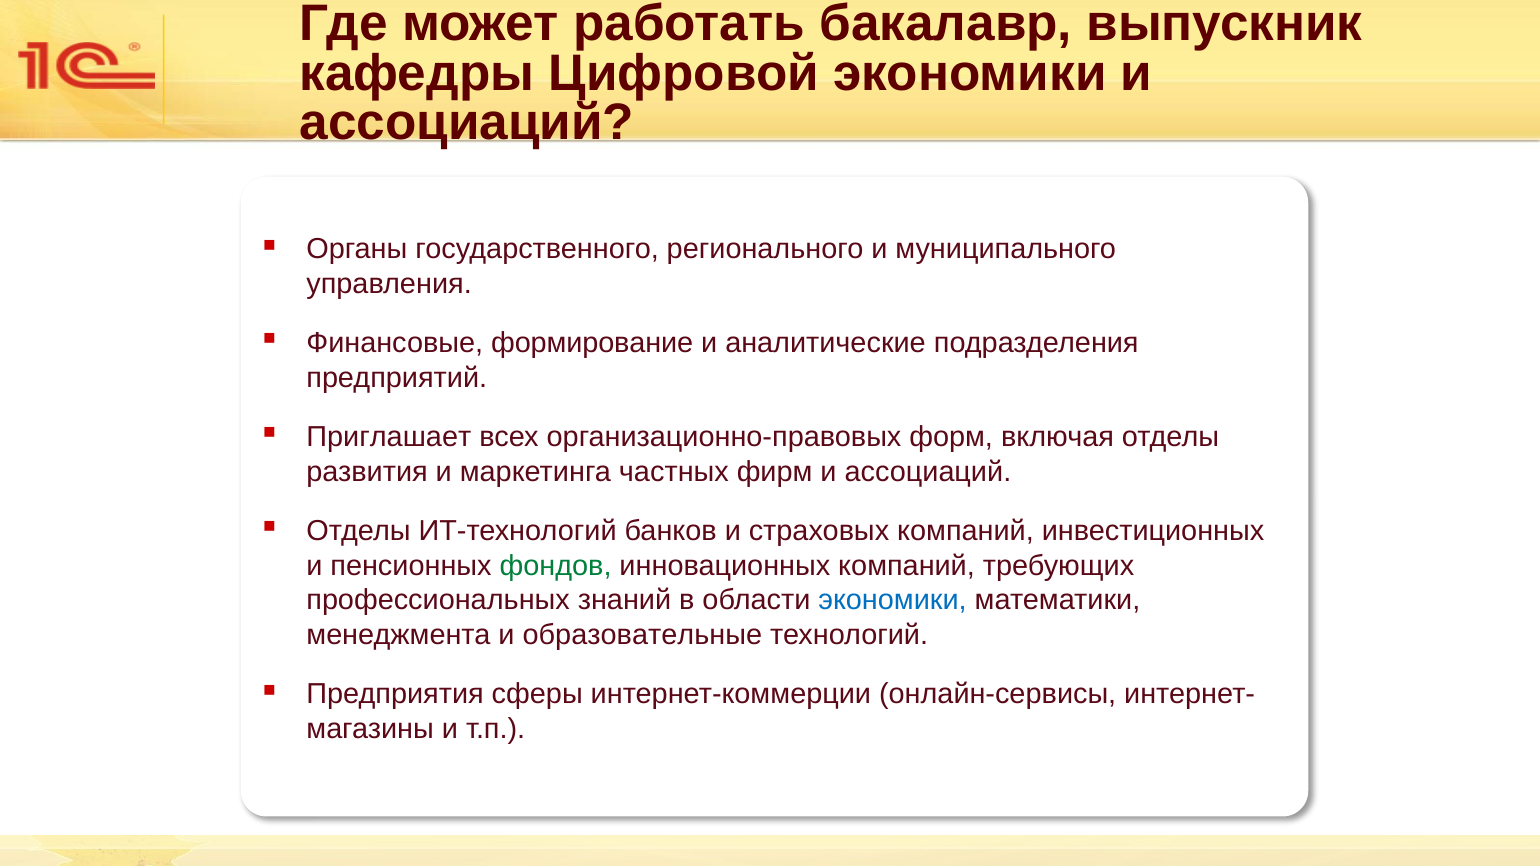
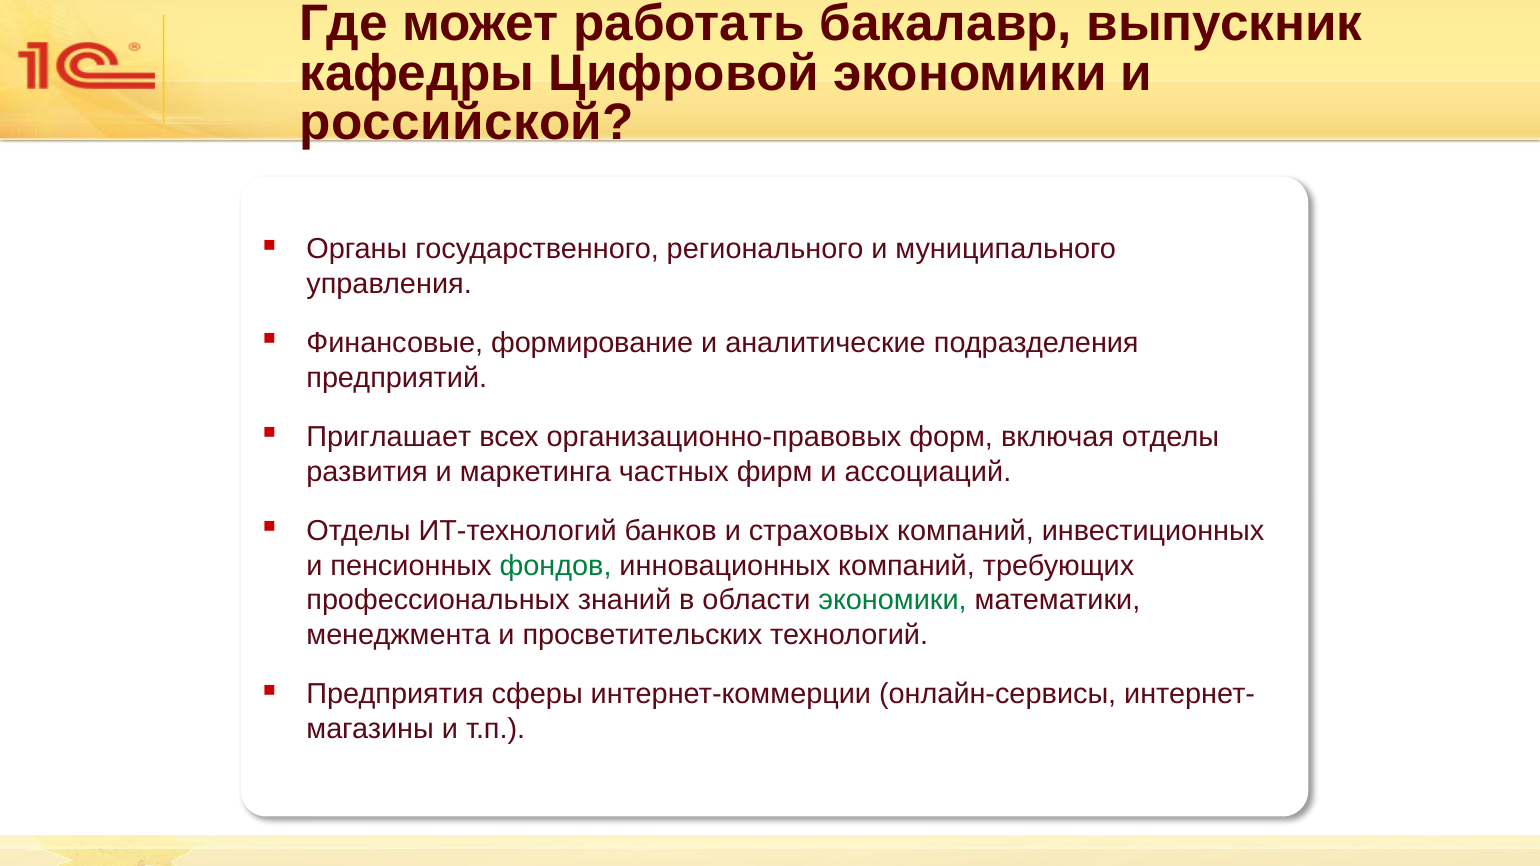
ассоциаций at (467, 123): ассоциаций -> российской
экономики at (893, 600) colour: blue -> green
образовательные: образовательные -> просветительских
